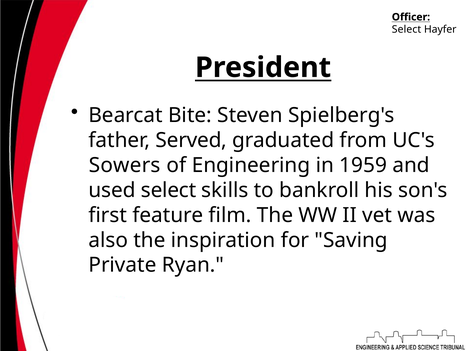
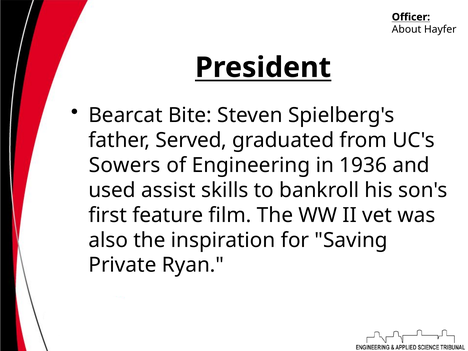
Select at (407, 30): Select -> About
1959: 1959 -> 1936
used select: select -> assist
